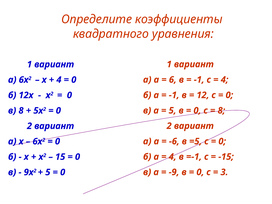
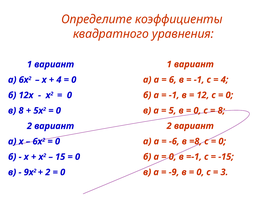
=5: =5 -> =8
4 at (173, 157): 4 -> 0
5 at (48, 172): 5 -> 2
